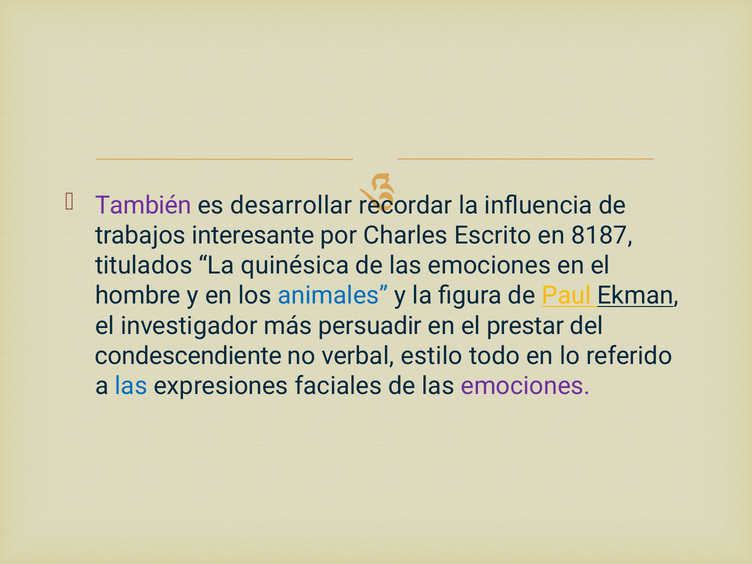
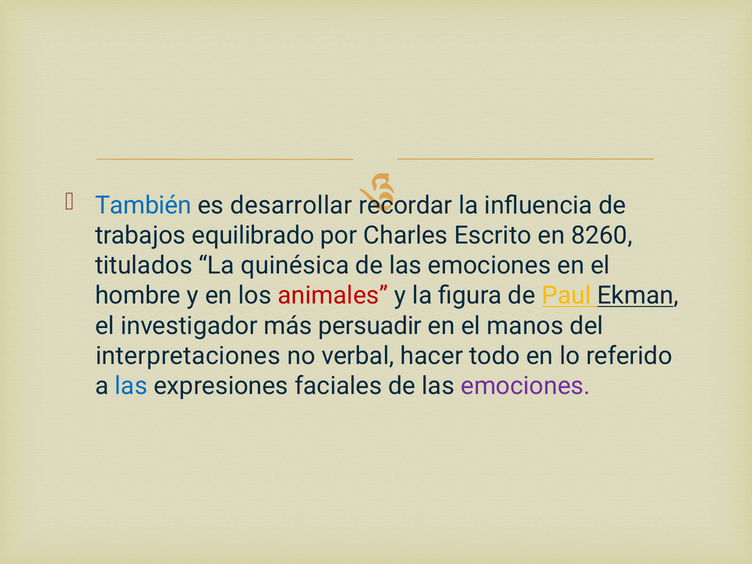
También colour: purple -> blue
interesante: interesante -> equilibrado
8187: 8187 -> 8260
animales colour: blue -> red
prestar: prestar -> manos
condescendiente: condescendiente -> interpretaciones
estilo: estilo -> hacer
